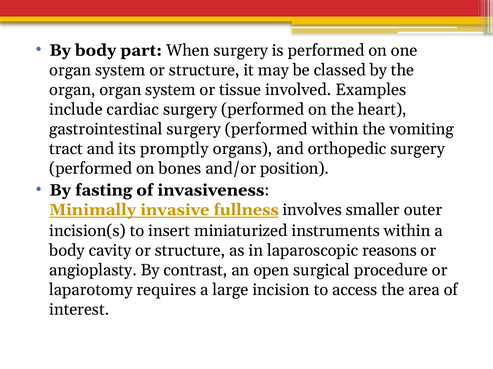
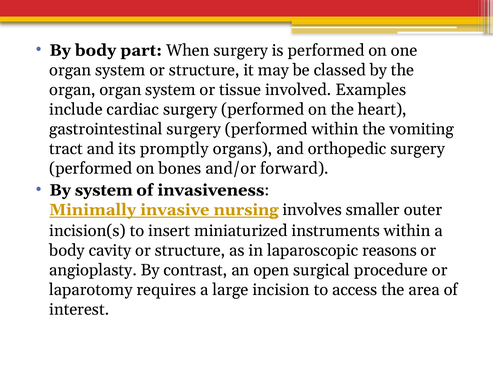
position: position -> forward
By fasting: fasting -> system
fullness: fullness -> nursing
